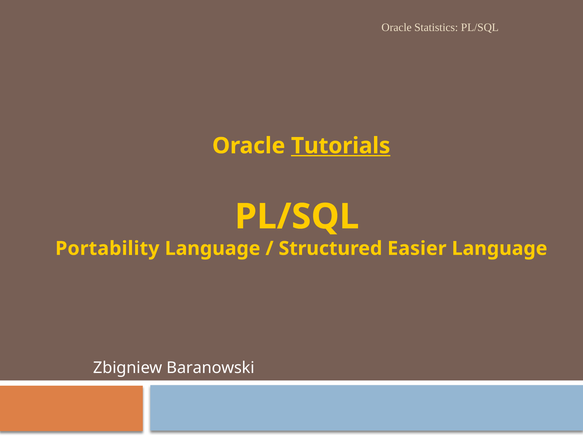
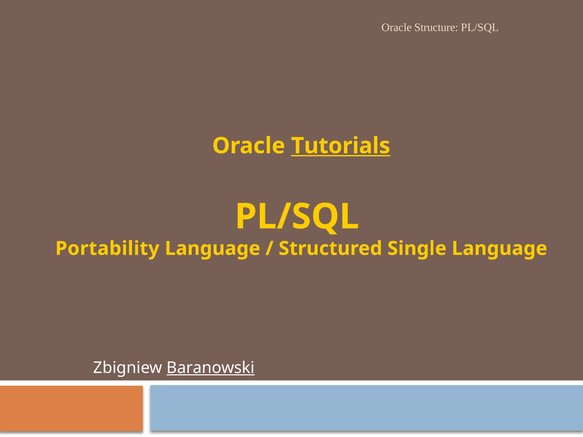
Statistics: Statistics -> Structure
Easier: Easier -> Single
Baranowski underline: none -> present
